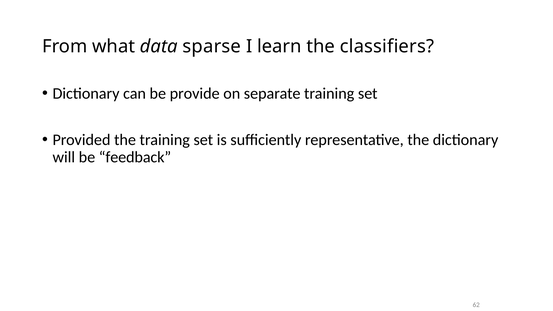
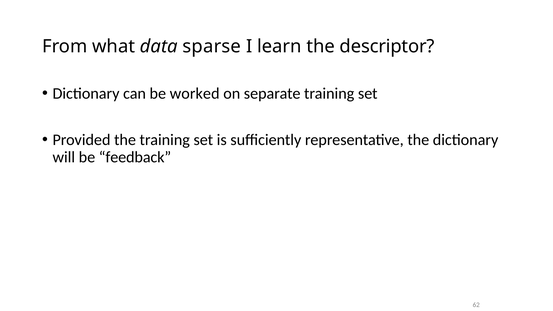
classifiers: classifiers -> descriptor
provide: provide -> worked
